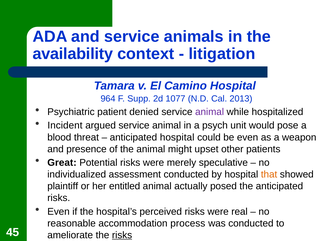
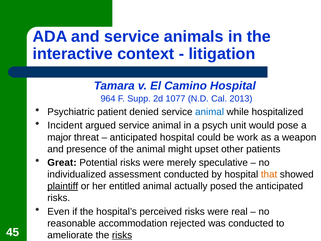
availability: availability -> interactive
animal at (210, 112) colour: purple -> blue
blood: blood -> major
be even: even -> work
plaintiff underline: none -> present
process: process -> rejected
